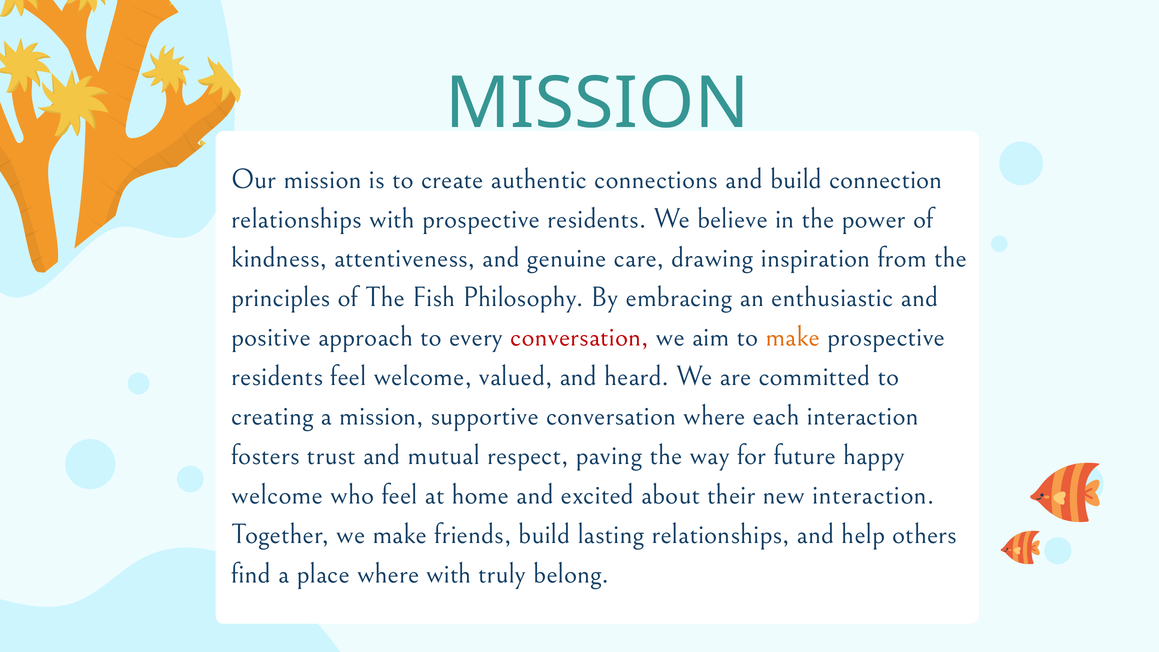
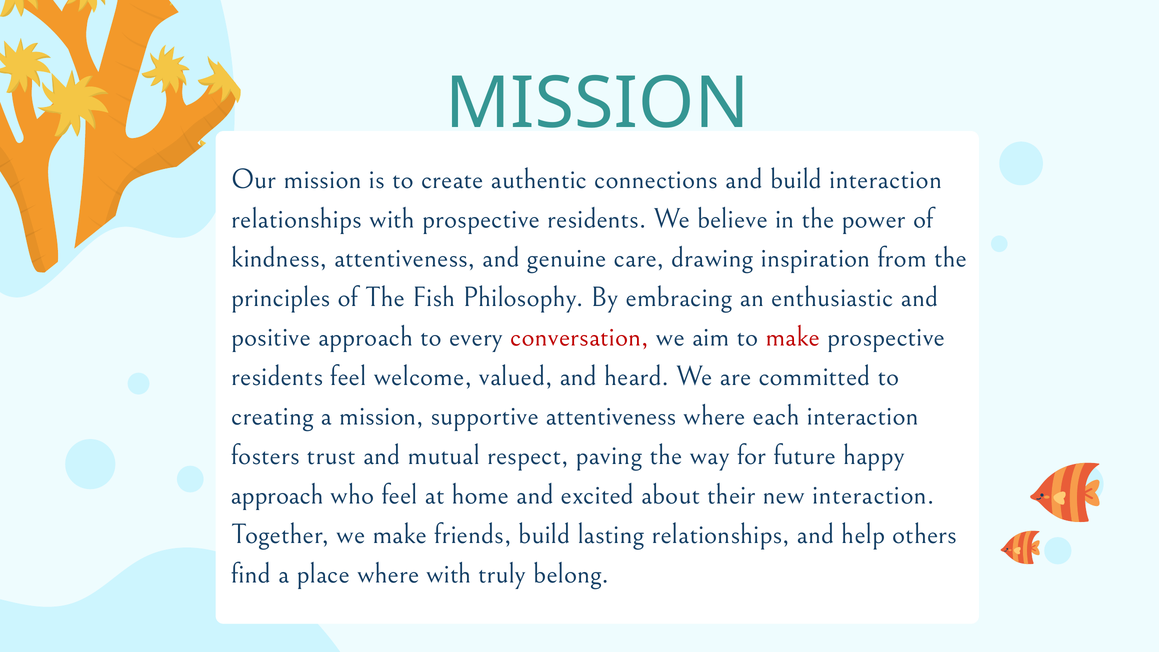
build connection: connection -> interaction
make at (793, 337) colour: orange -> red
supportive conversation: conversation -> attentiveness
welcome at (277, 494): welcome -> approach
